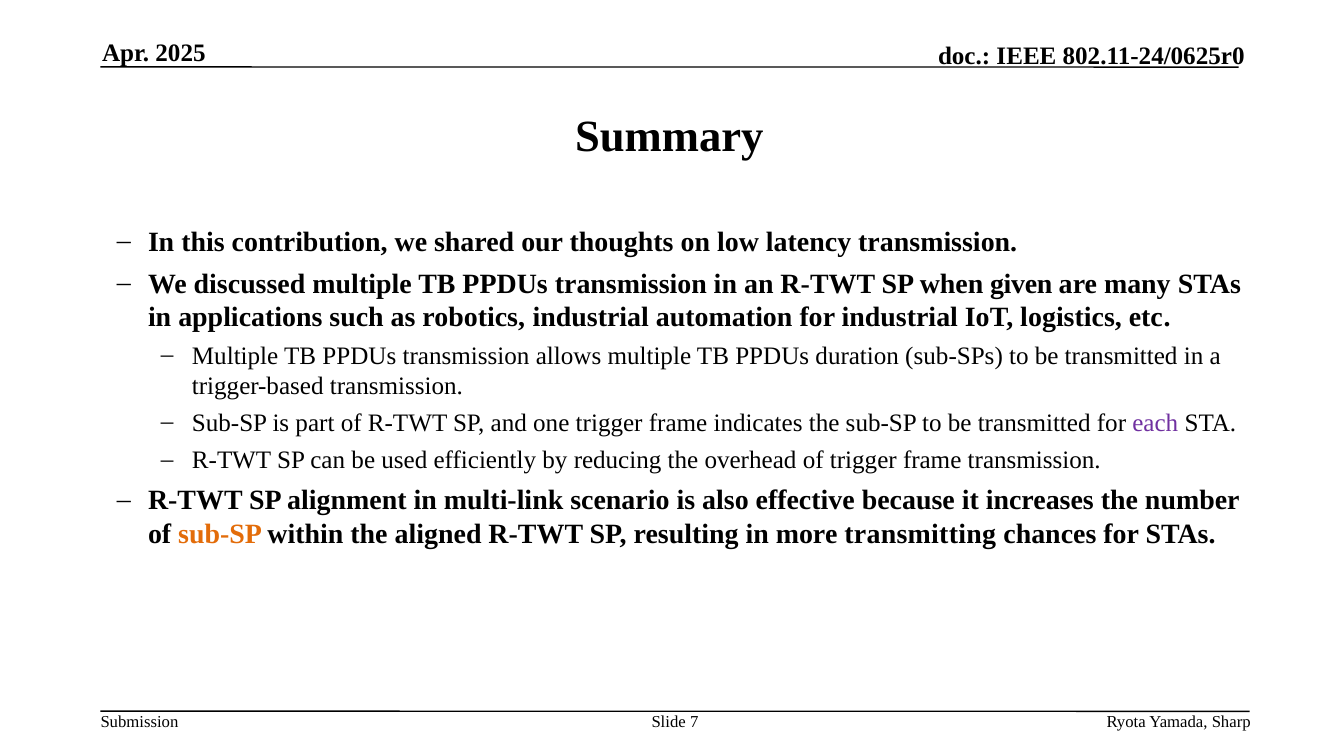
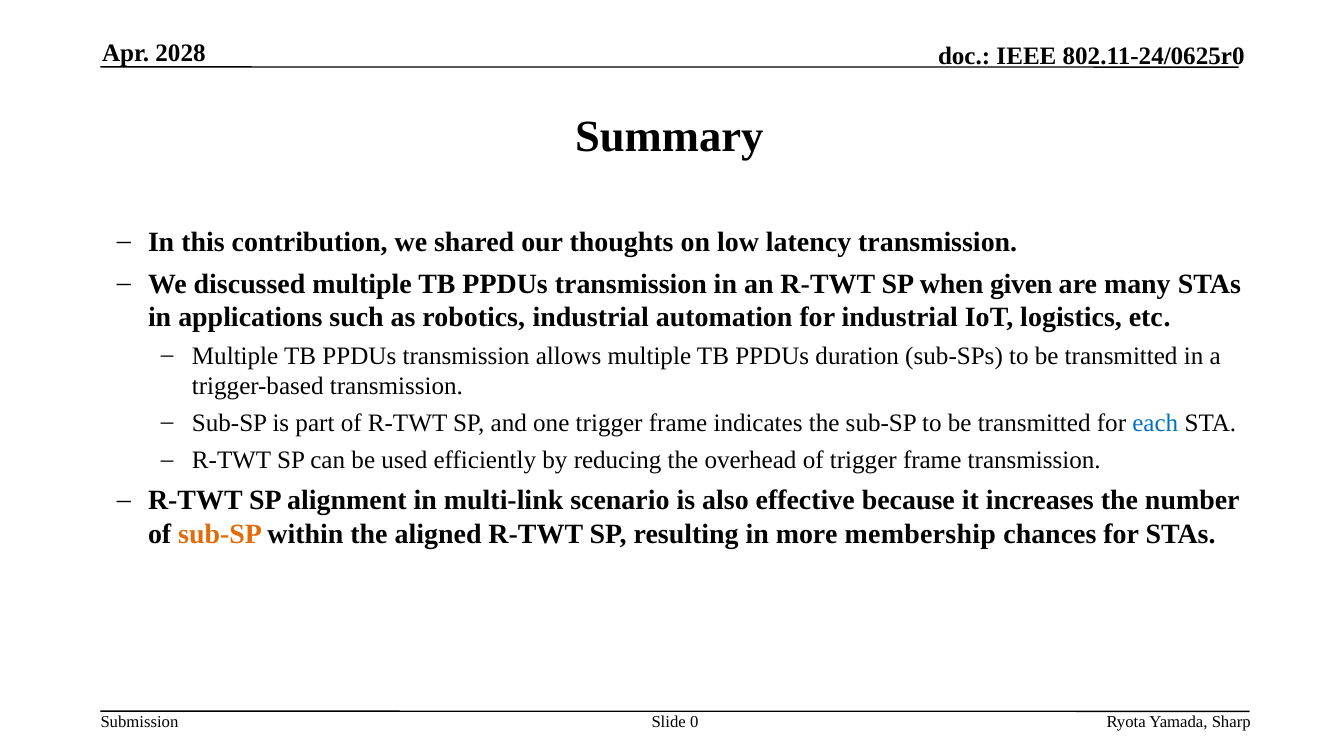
2025: 2025 -> 2028
each colour: purple -> blue
transmitting: transmitting -> membership
7: 7 -> 0
